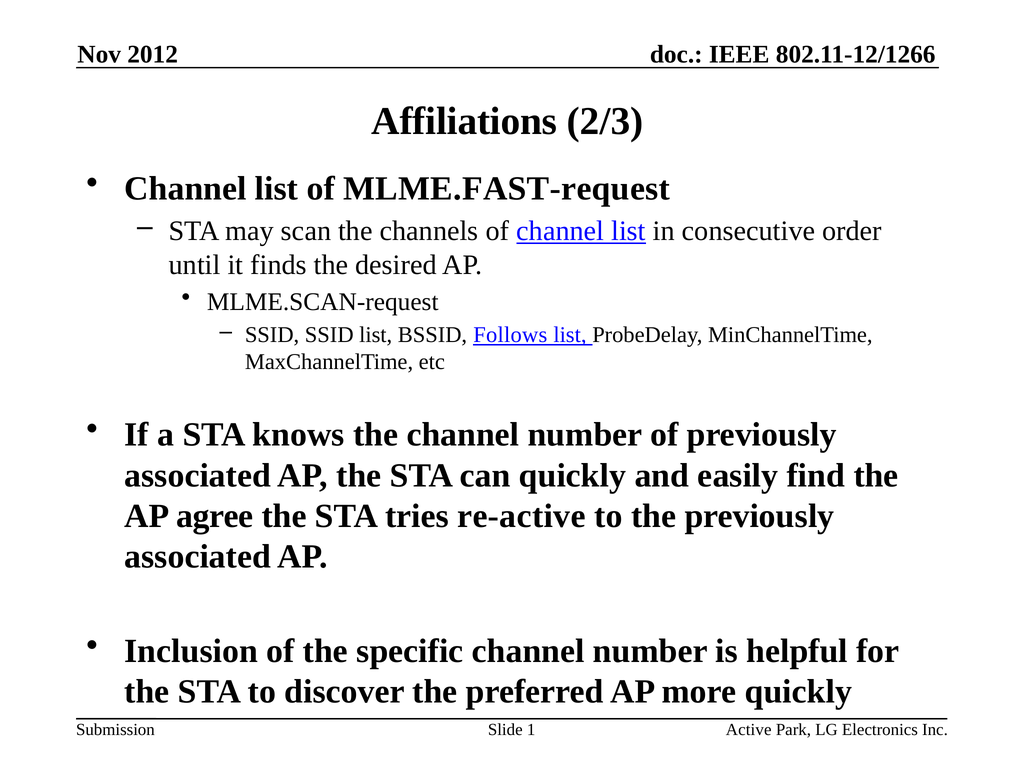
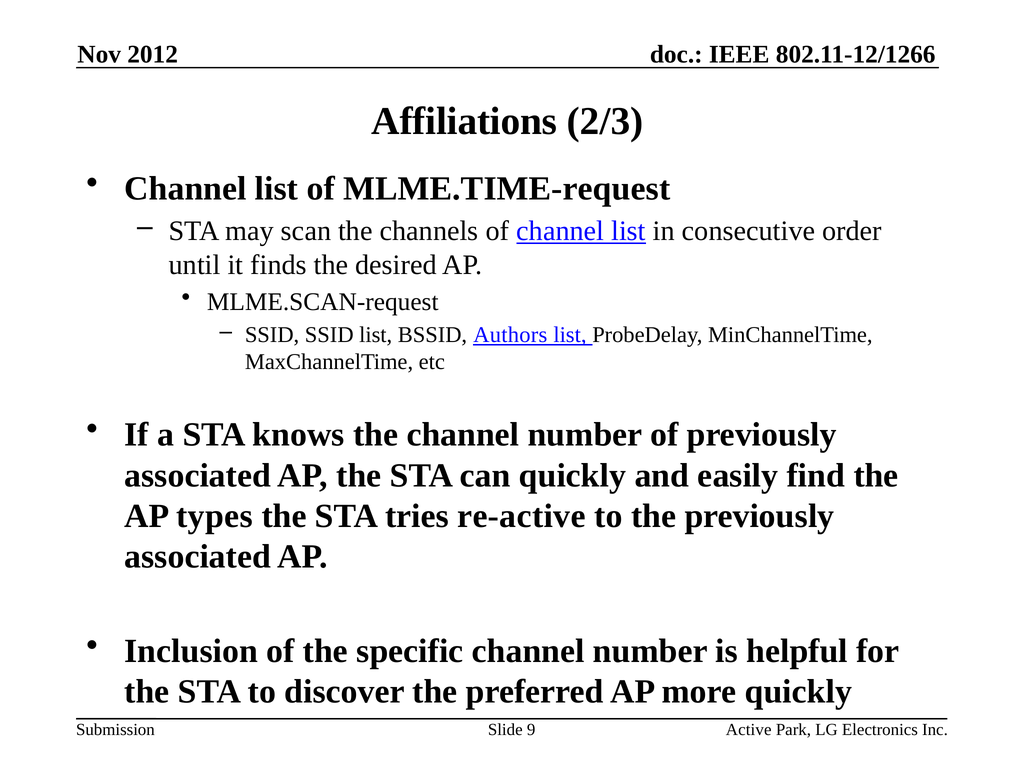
MLME.FAST-request: MLME.FAST-request -> MLME.TIME-request
Follows: Follows -> Authors
agree: agree -> types
1: 1 -> 9
